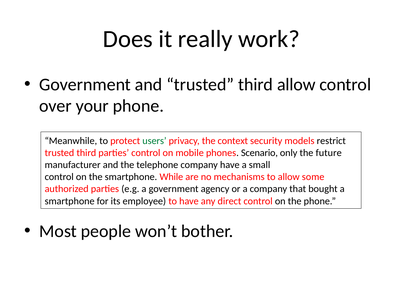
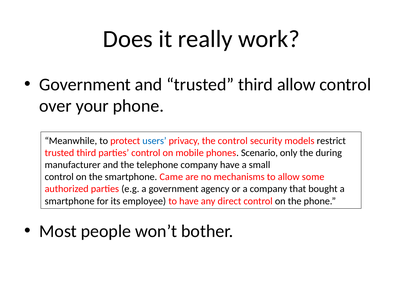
users colour: green -> blue
the context: context -> control
future: future -> during
While: While -> Came
